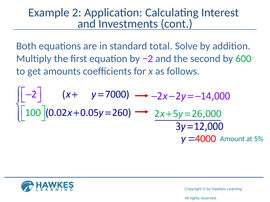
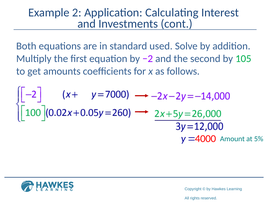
total: total -> used
600: 600 -> 105
